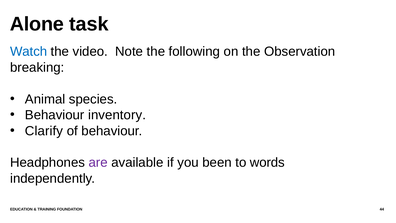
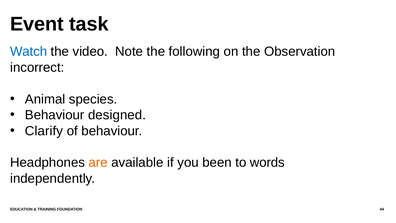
Alone: Alone -> Event
breaking: breaking -> incorrect
inventory: inventory -> designed
are colour: purple -> orange
